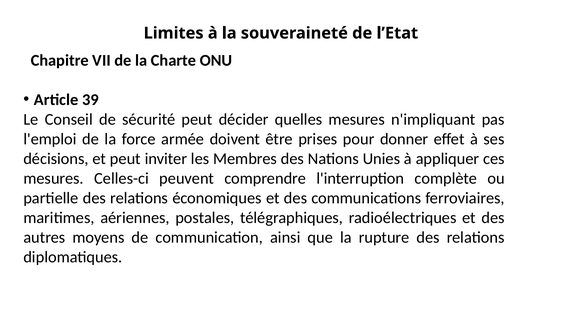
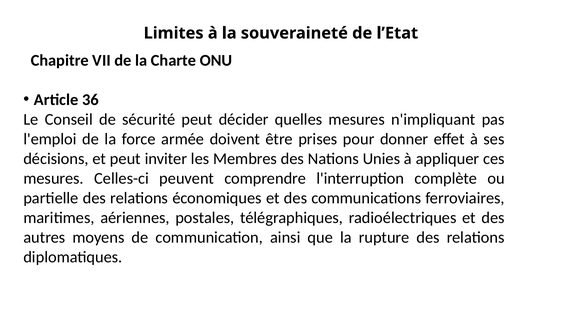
39: 39 -> 36
